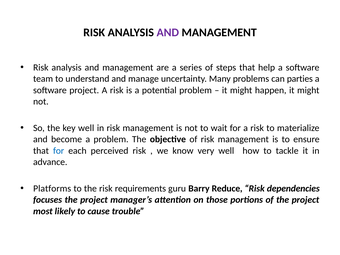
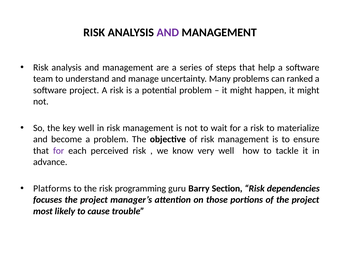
parties: parties -> ranked
for at (59, 151) colour: blue -> purple
requirements: requirements -> programming
Reduce: Reduce -> Section
